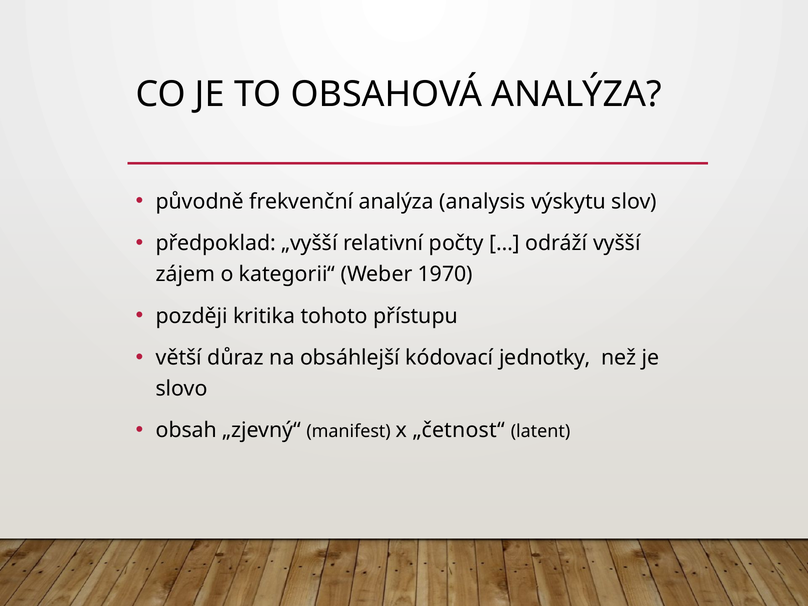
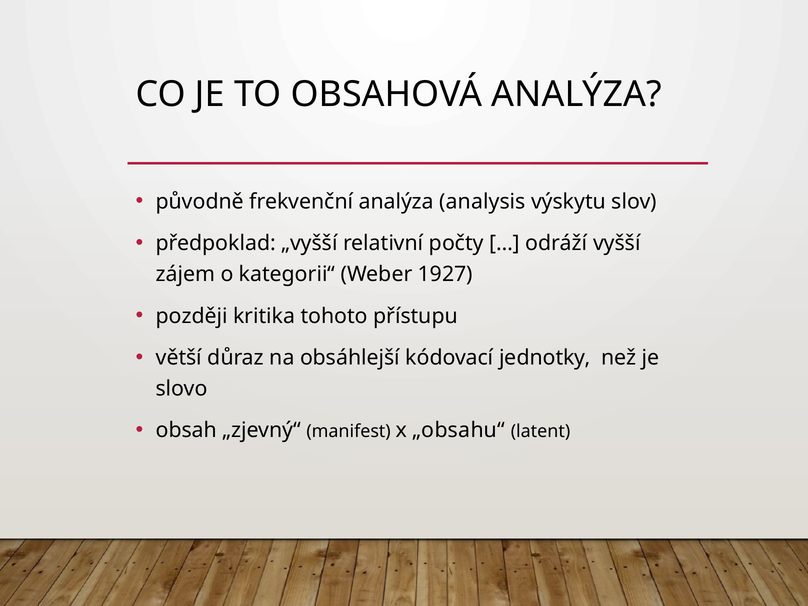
1970: 1970 -> 1927
„četnost“: „četnost“ -> „obsahu“
